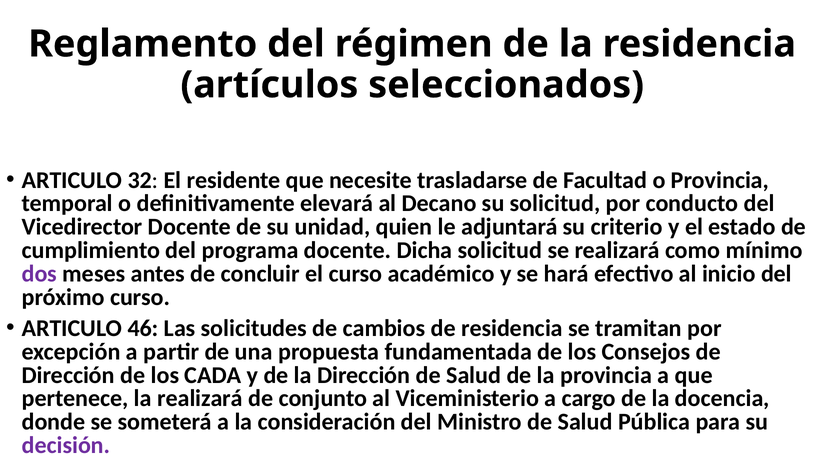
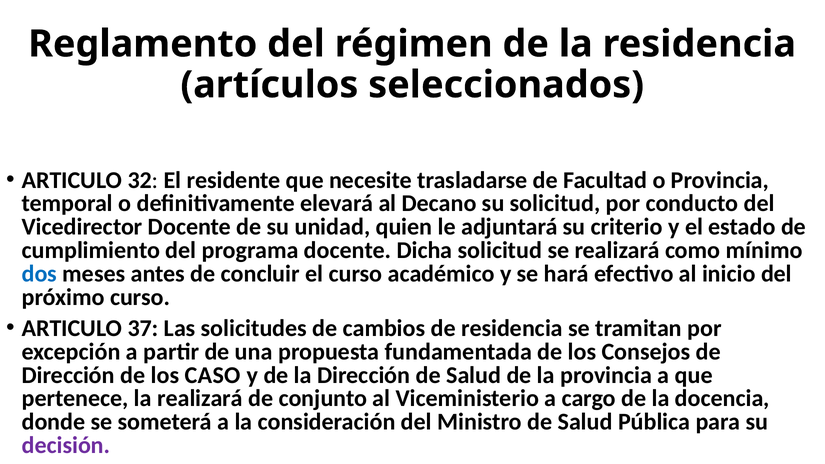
dos colour: purple -> blue
46: 46 -> 37
CADA: CADA -> CASO
